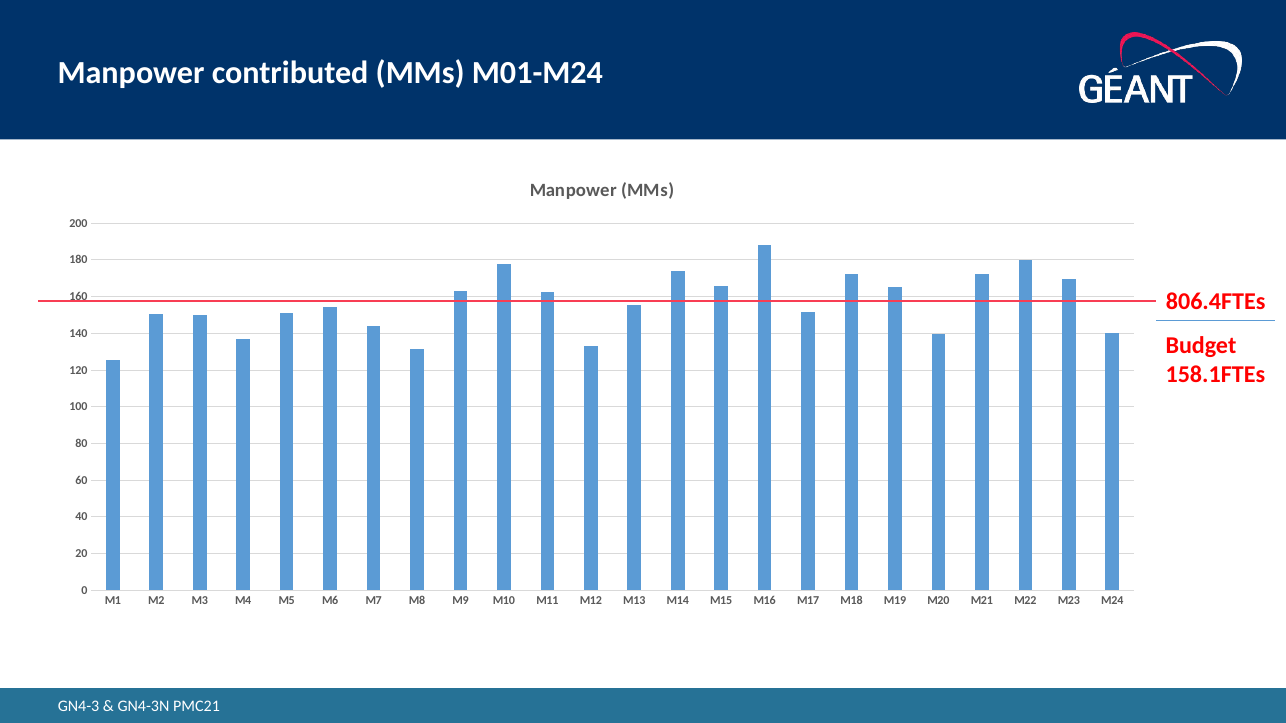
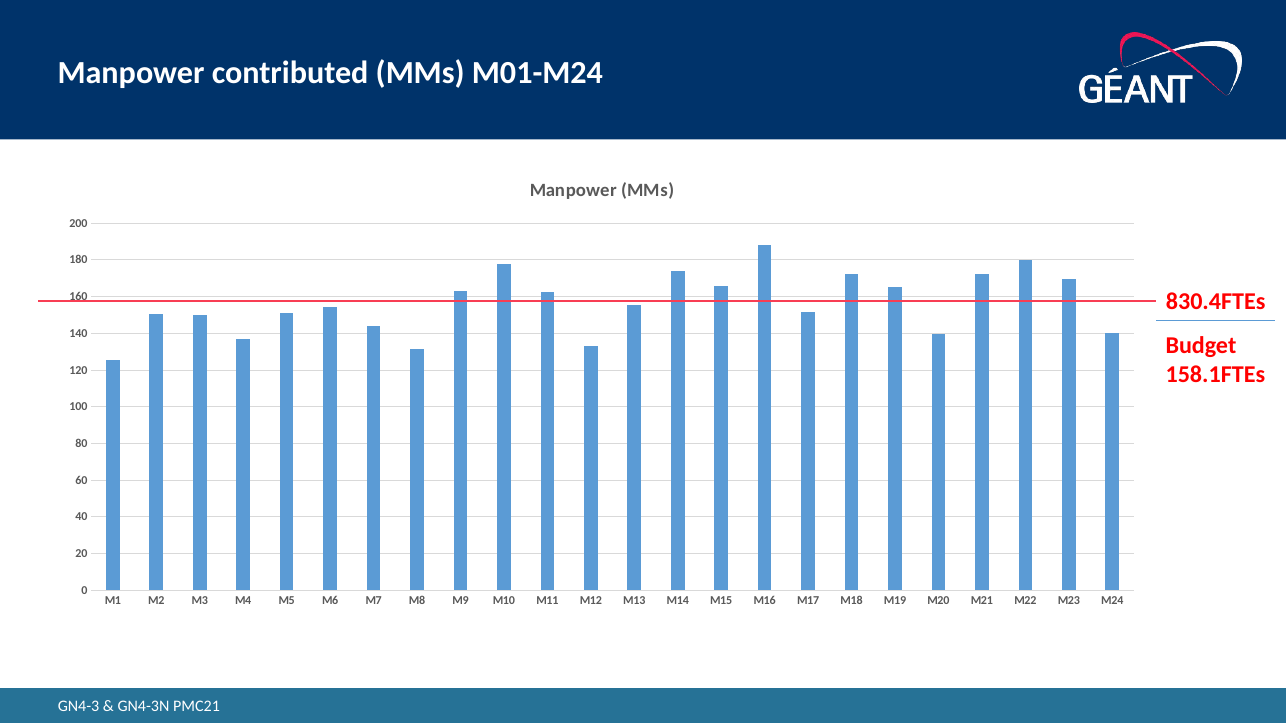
806.4FTEs: 806.4FTEs -> 830.4FTEs
